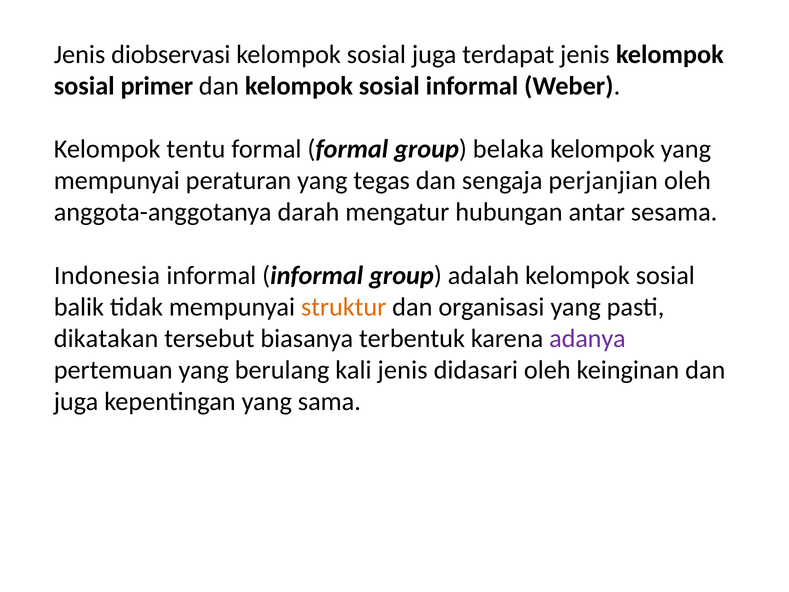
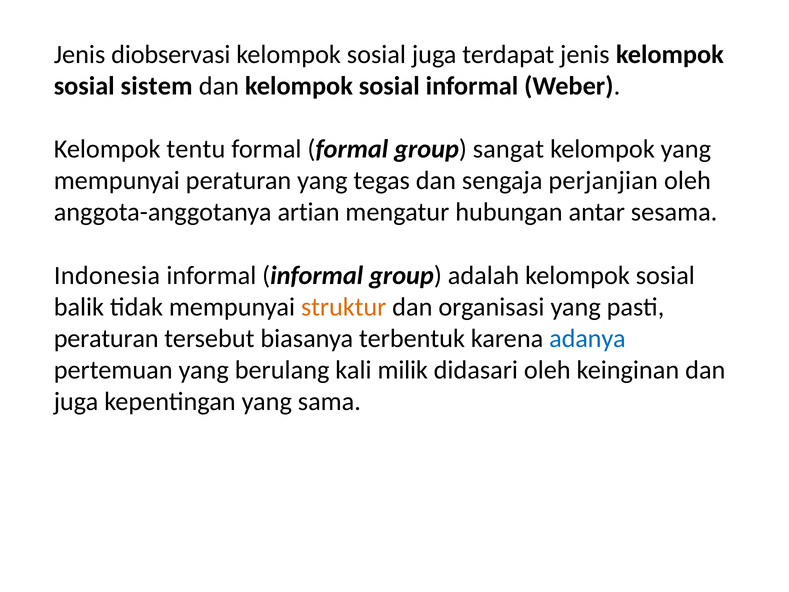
primer: primer -> sistem
belaka: belaka -> sangat
darah: darah -> artian
dikatakan at (106, 338): dikatakan -> peraturan
adanya colour: purple -> blue
kali jenis: jenis -> milik
